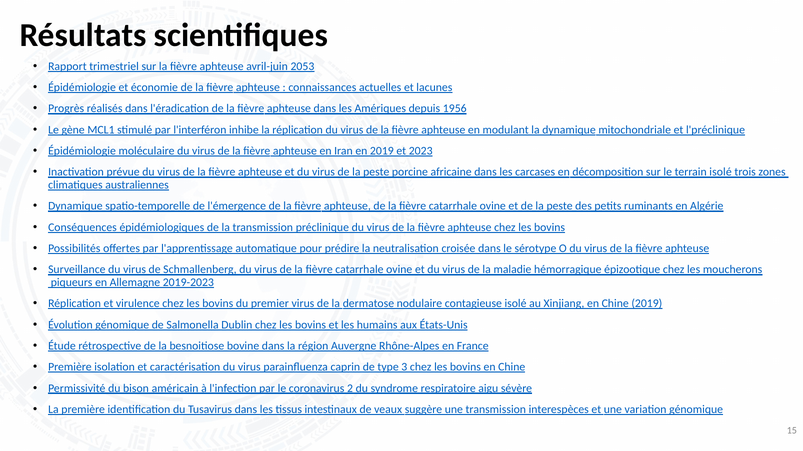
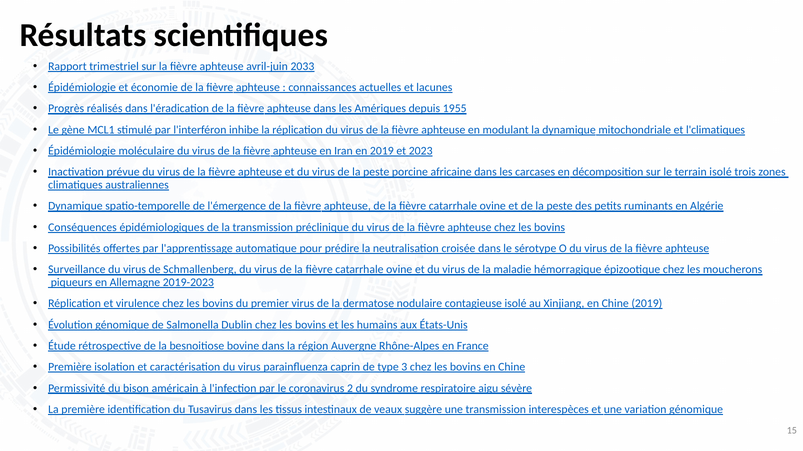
2053: 2053 -> 2033
1956: 1956 -> 1955
l'préclinique: l'préclinique -> l'climatiques
